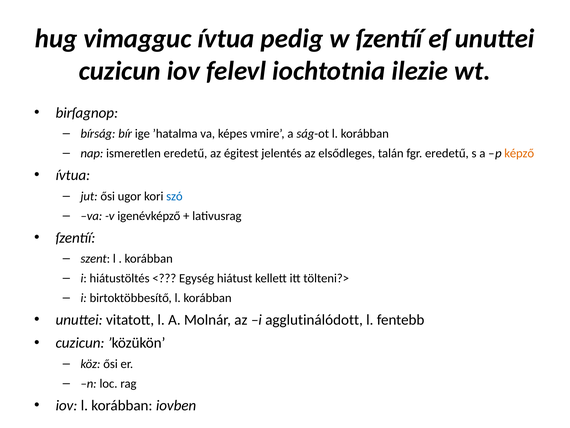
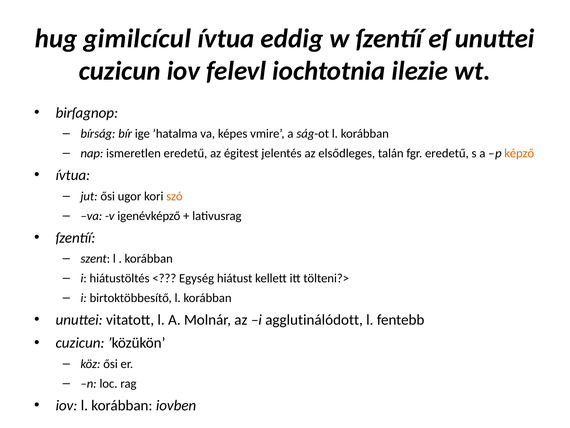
vimagguc: vimagguc -> gimilcícul
pedig: pedig -> eddig
szó colour: blue -> orange
